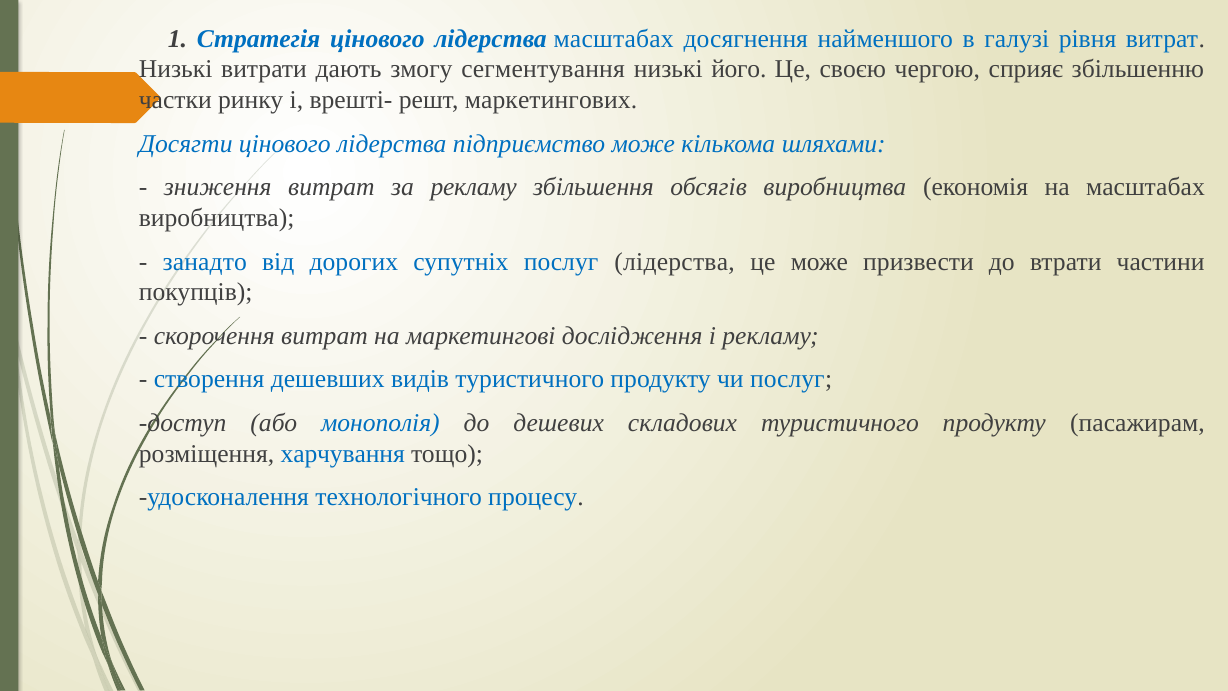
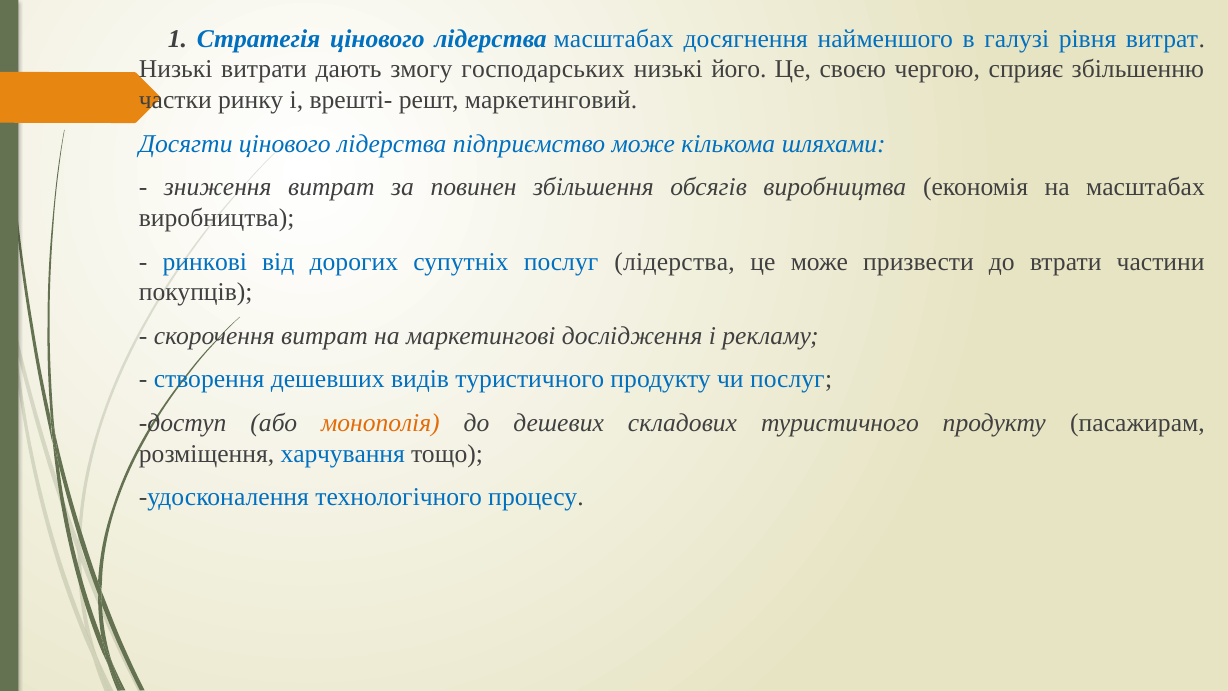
сегментування: сегментування -> господарських
маркетингових: маркетингових -> маркетинговий
за рекламу: рекламу -> повинен
занадто: занадто -> ринкові
монополія colour: blue -> orange
